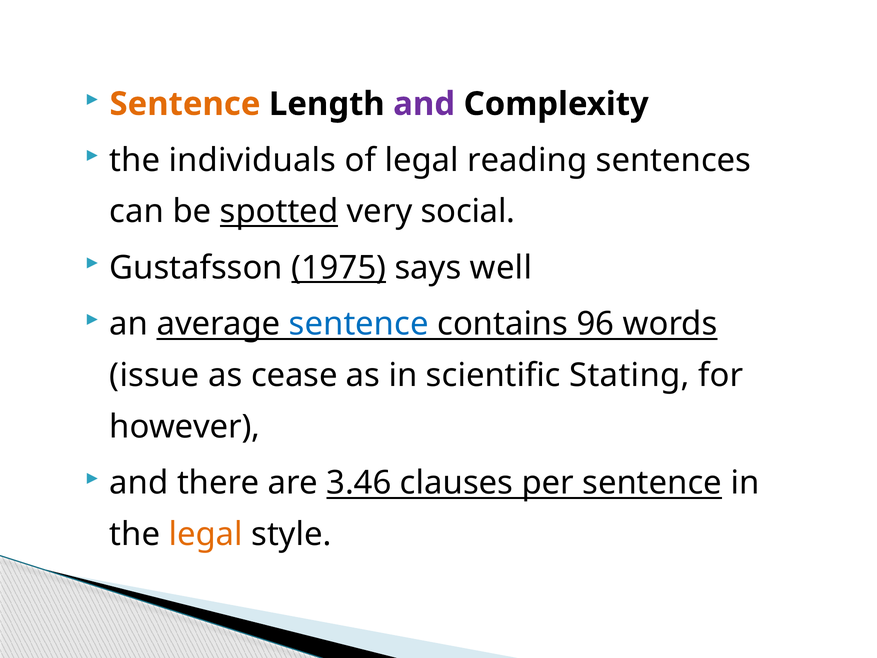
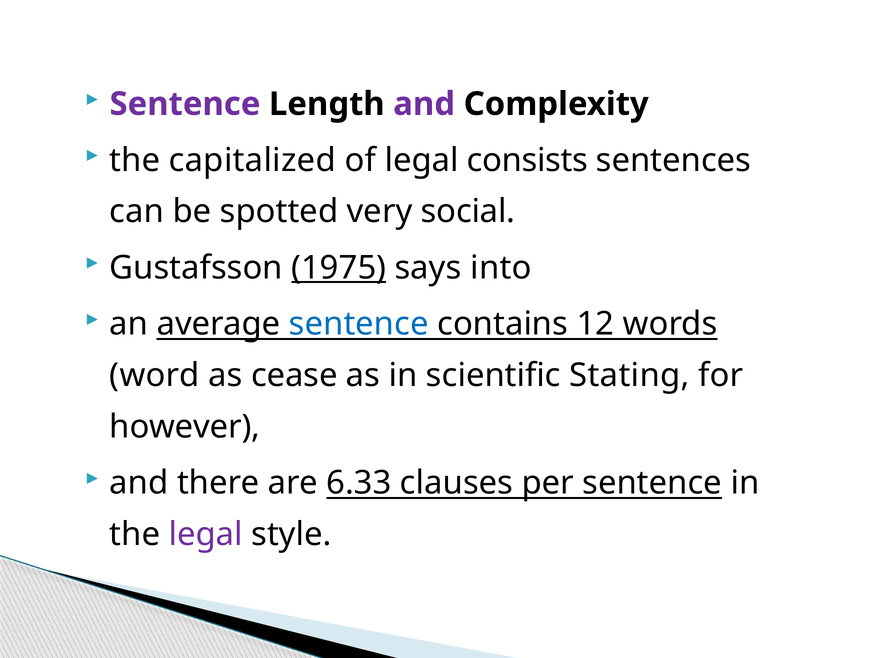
Sentence at (185, 104) colour: orange -> purple
individuals: individuals -> capitalized
reading: reading -> consists
spotted underline: present -> none
well: well -> into
96: 96 -> 12
issue: issue -> word
3.46: 3.46 -> 6.33
legal at (206, 534) colour: orange -> purple
